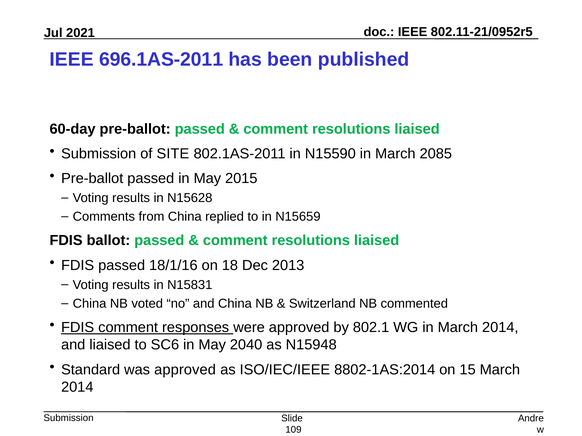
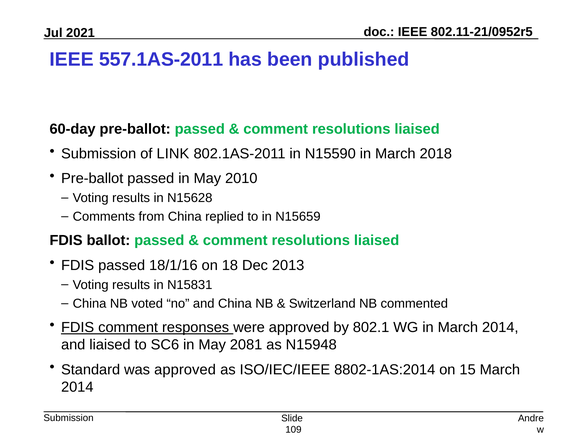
696.1AS-2011: 696.1AS-2011 -> 557.1AS-2011
SITE: SITE -> LINK
2085: 2085 -> 2018
2015: 2015 -> 2010
2040: 2040 -> 2081
